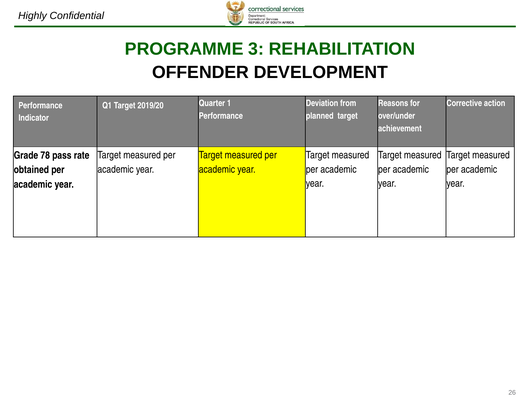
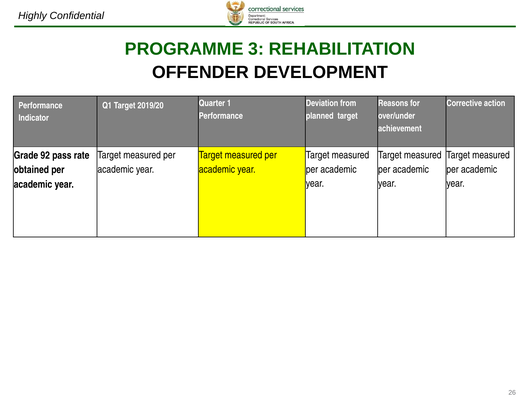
78: 78 -> 92
